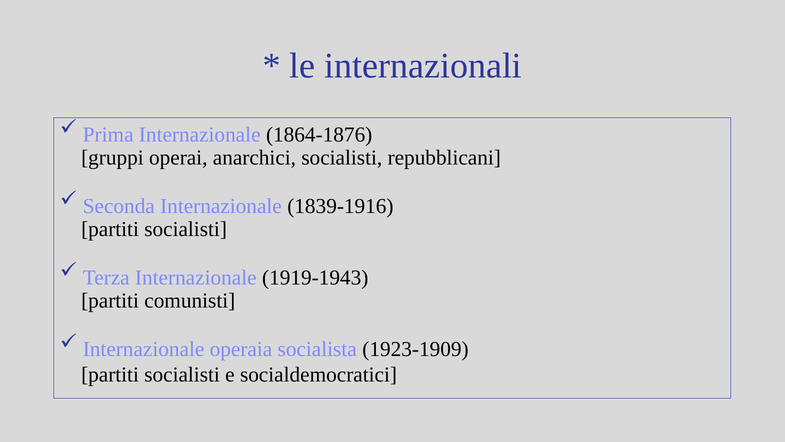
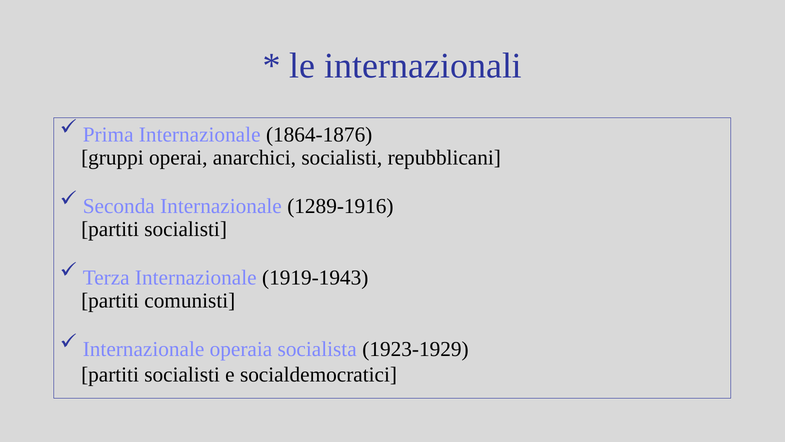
1839-1916: 1839-1916 -> 1289-1916
1923-1909: 1923-1909 -> 1923-1929
